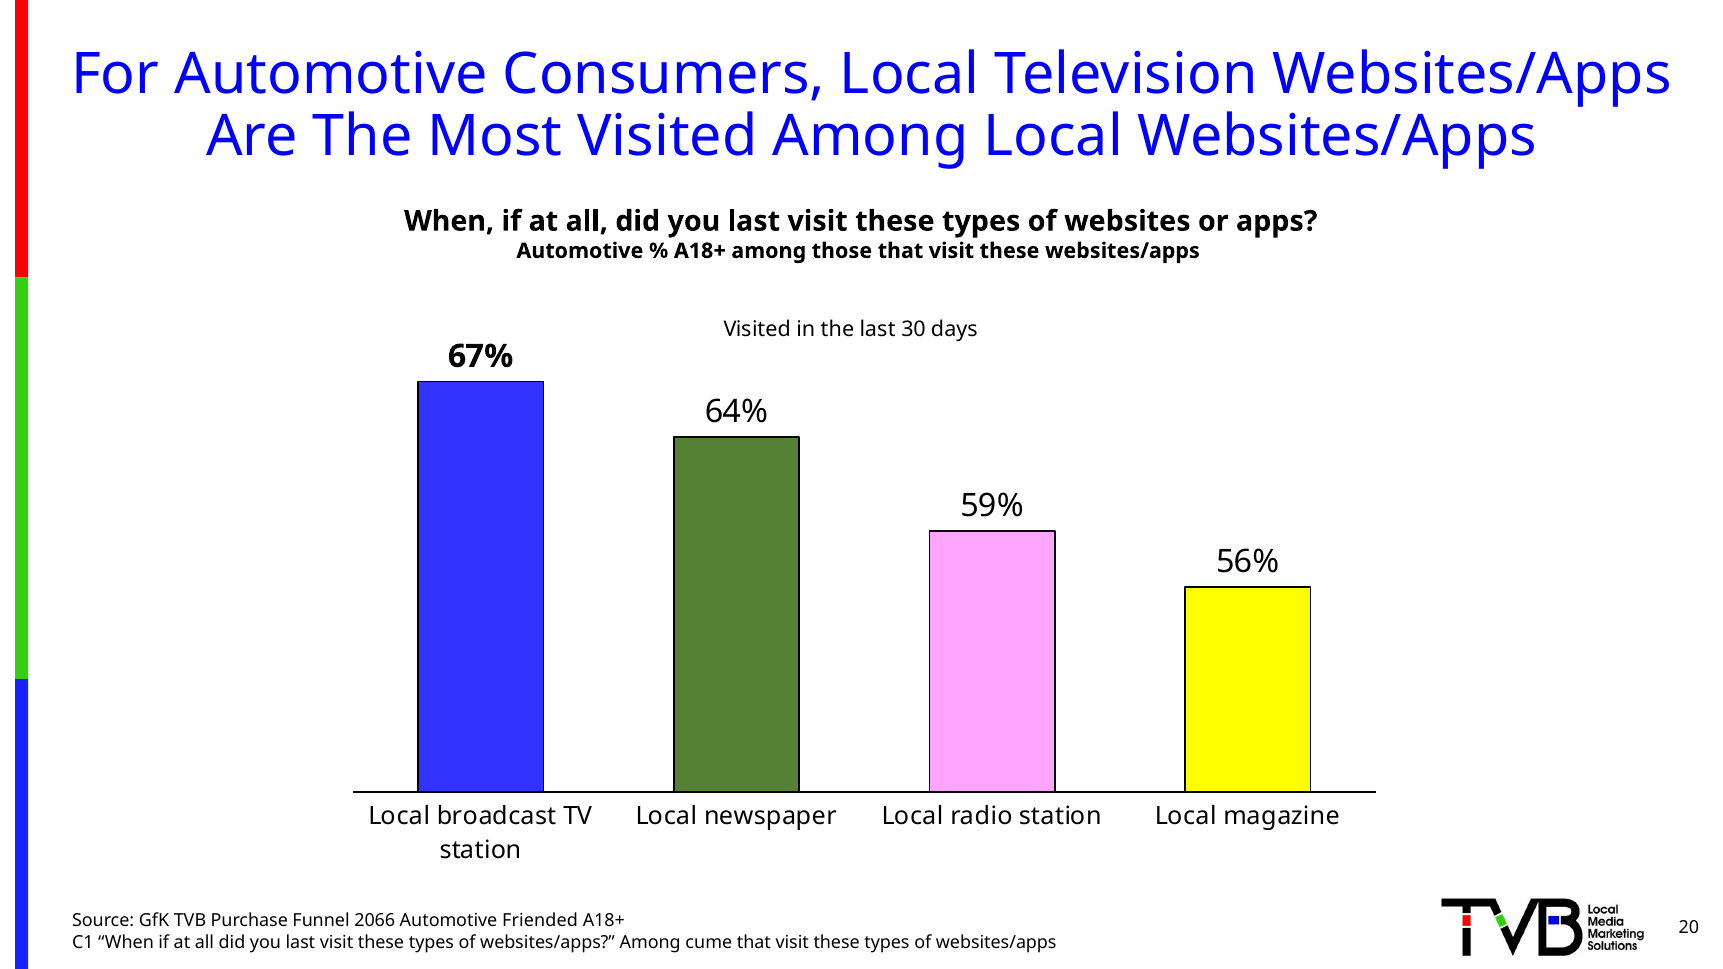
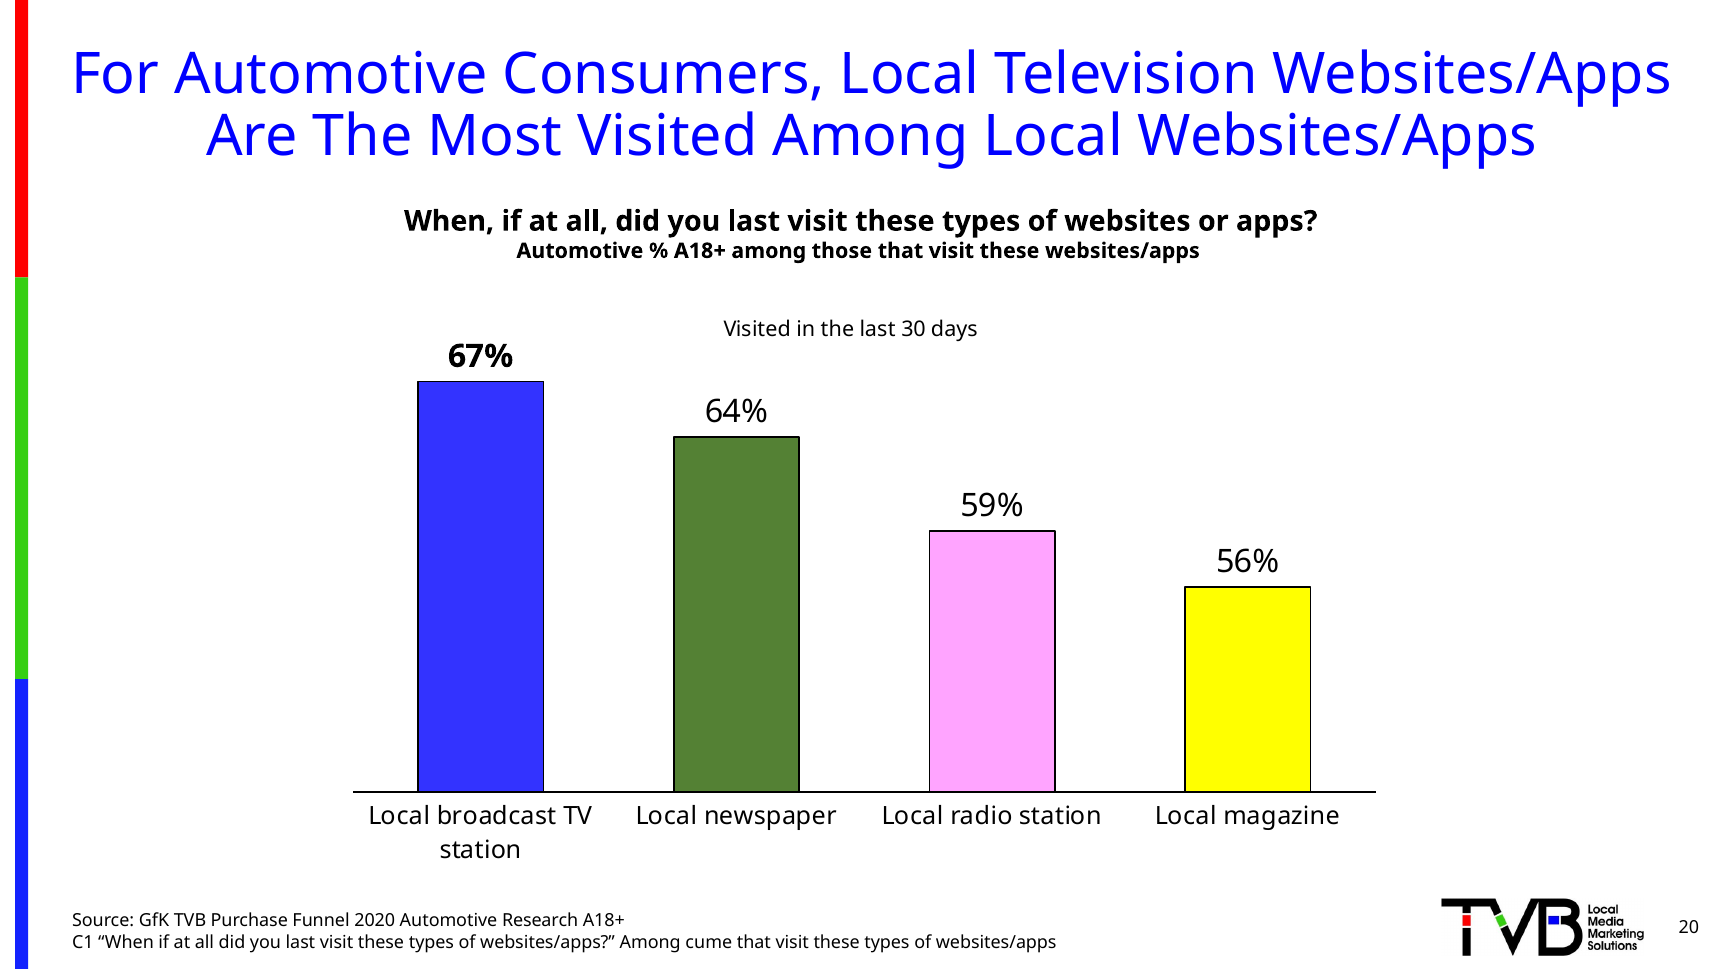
2066: 2066 -> 2020
Friended: Friended -> Research
